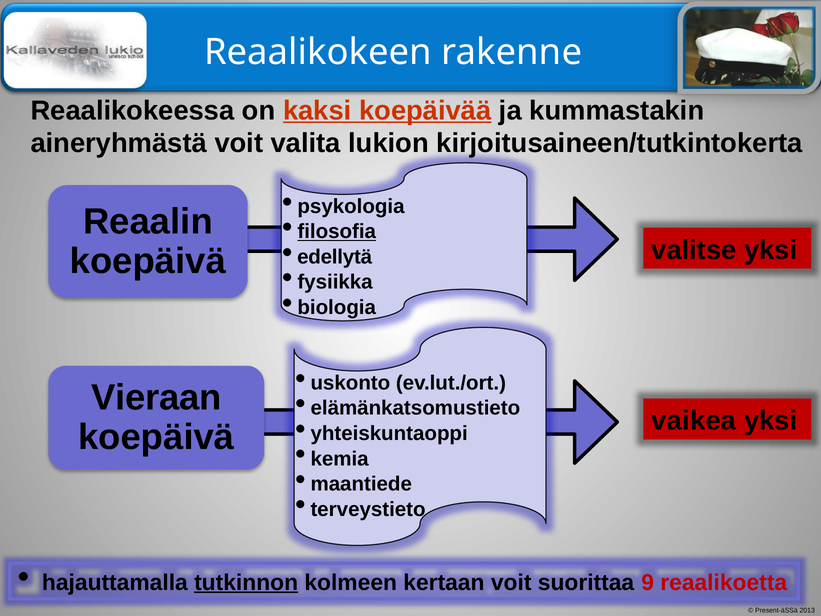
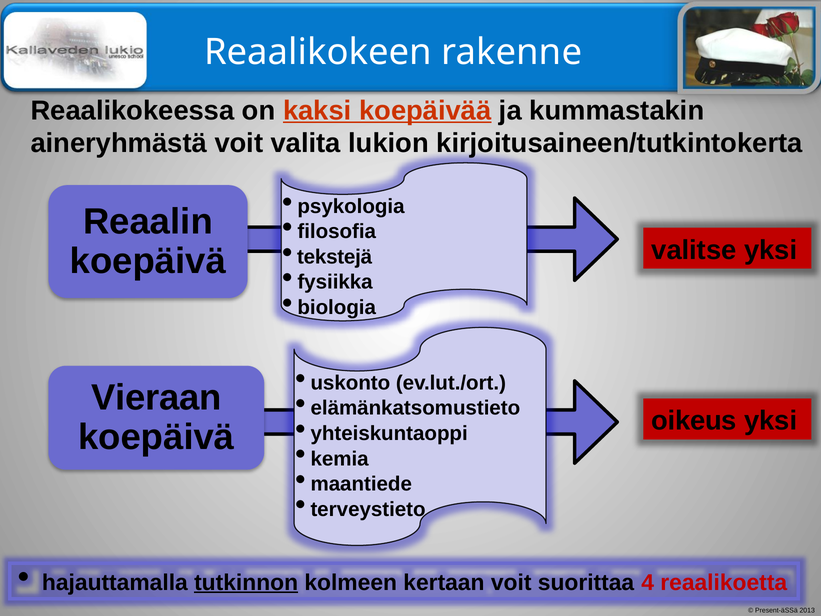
filosofia underline: present -> none
edellytä: edellytä -> tekstejä
vaikea: vaikea -> oikeus
9: 9 -> 4
